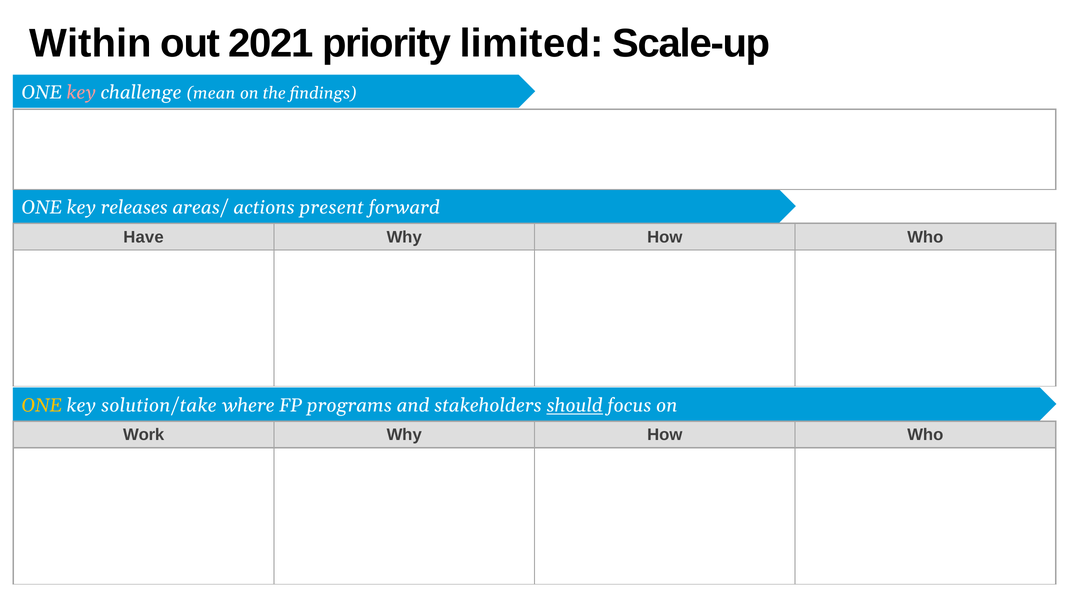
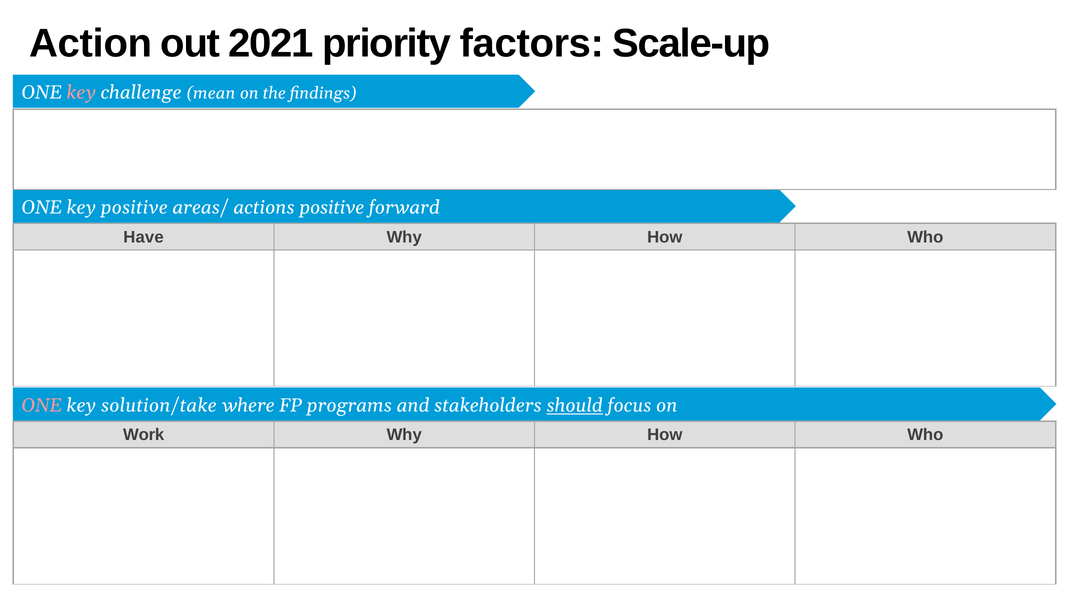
Within: Within -> Action
limited: limited -> factors
key releases: releases -> positive
actions present: present -> positive
ONE at (42, 406) colour: yellow -> pink
